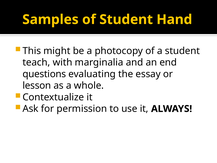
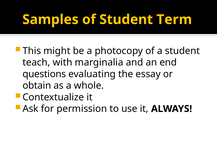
Hand: Hand -> Term
lesson: lesson -> obtain
